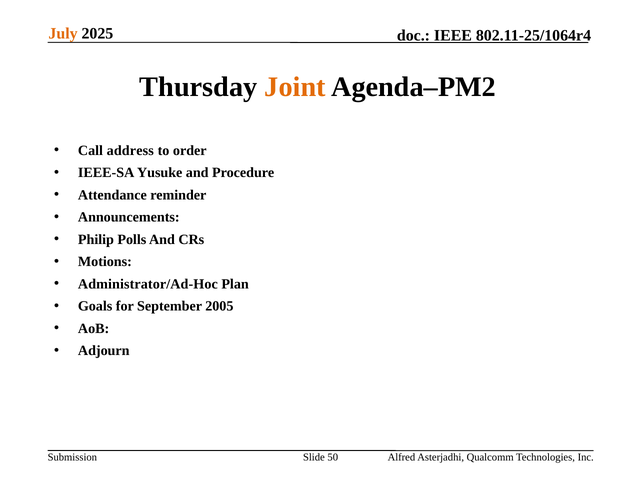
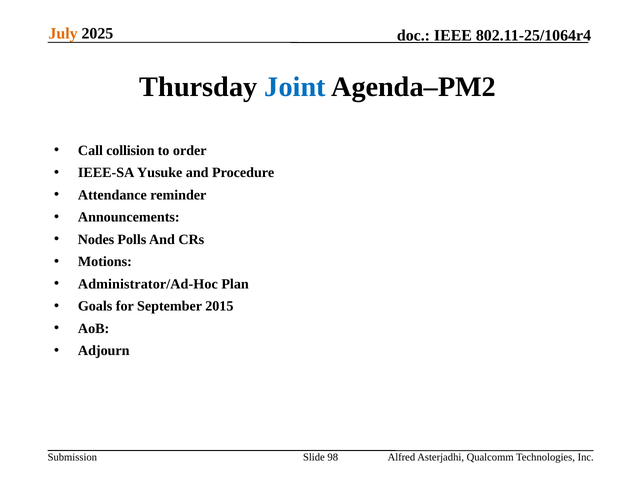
Joint colour: orange -> blue
address: address -> collision
Philip: Philip -> Nodes
2005: 2005 -> 2015
50: 50 -> 98
